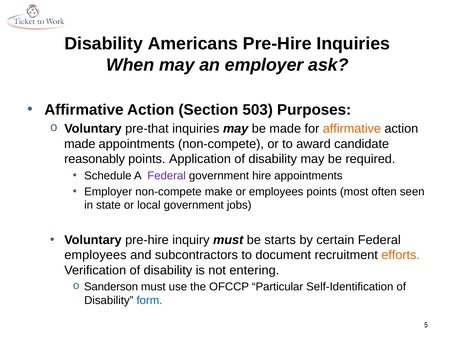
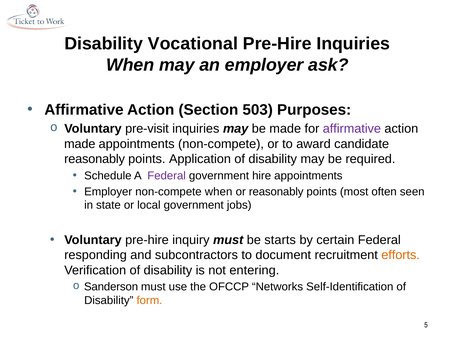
Americans: Americans -> Vocational
pre-that: pre-that -> pre-visit
affirmative at (352, 129) colour: orange -> purple
non-compete make: make -> when
or employees: employees -> reasonably
employees at (95, 255): employees -> responding
Particular: Particular -> Networks
form colour: blue -> orange
